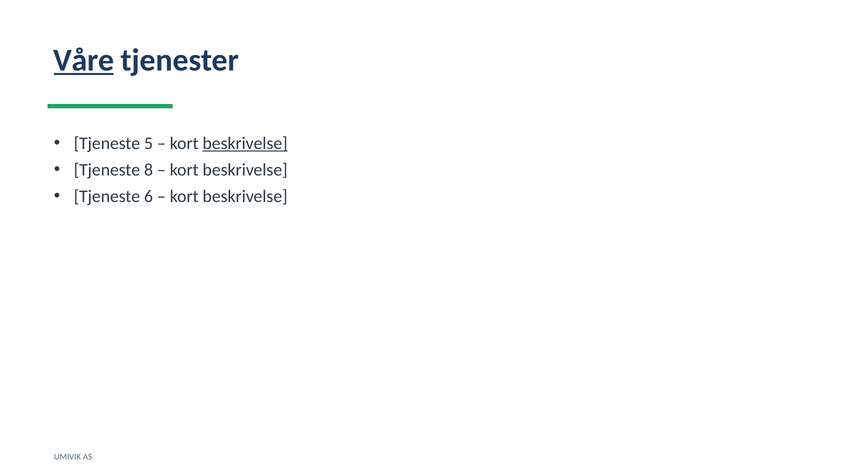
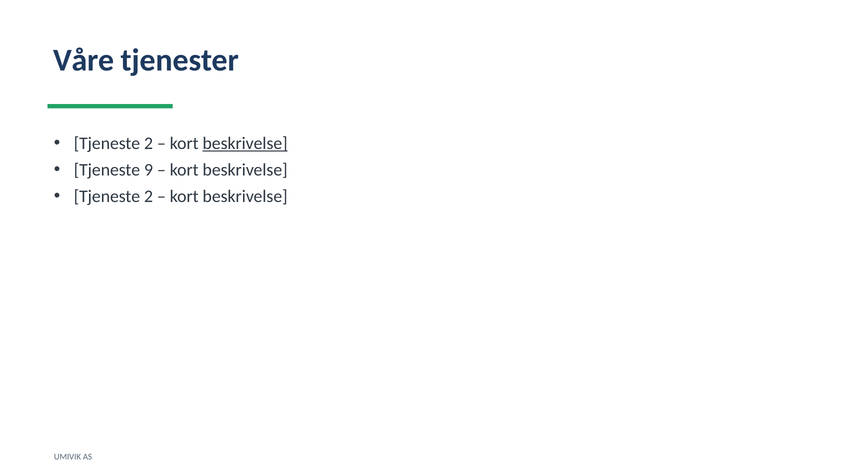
Våre underline: present -> none
5 at (148, 143): 5 -> 2
8: 8 -> 9
6 at (148, 196): 6 -> 2
